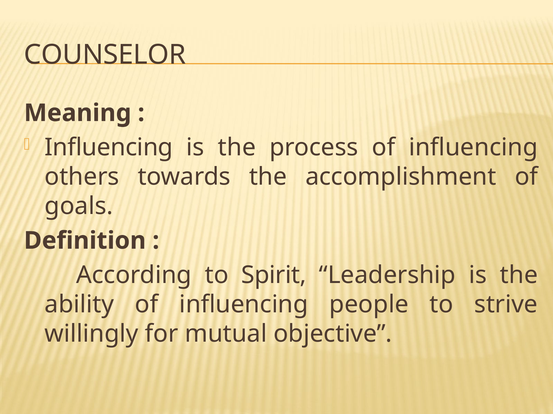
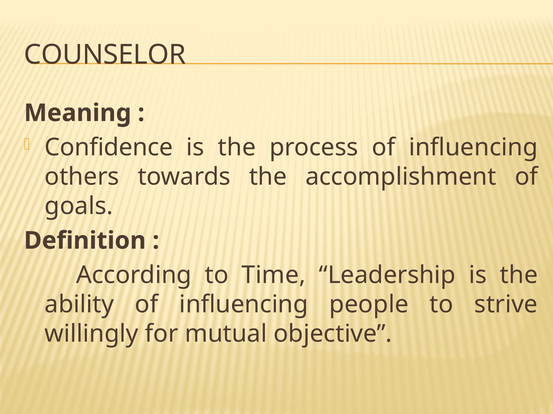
Influencing at (109, 148): Influencing -> Confidence
Spirit: Spirit -> Time
